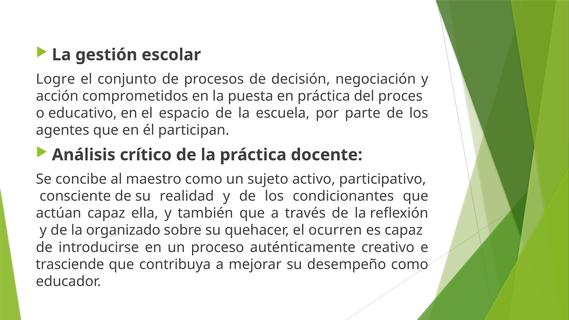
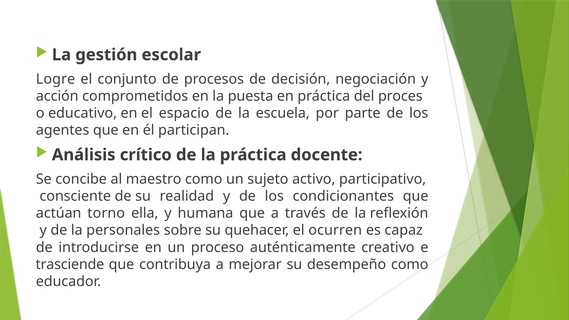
actúan capaz: capaz -> torno
también: también -> humana
organizado: organizado -> personales
